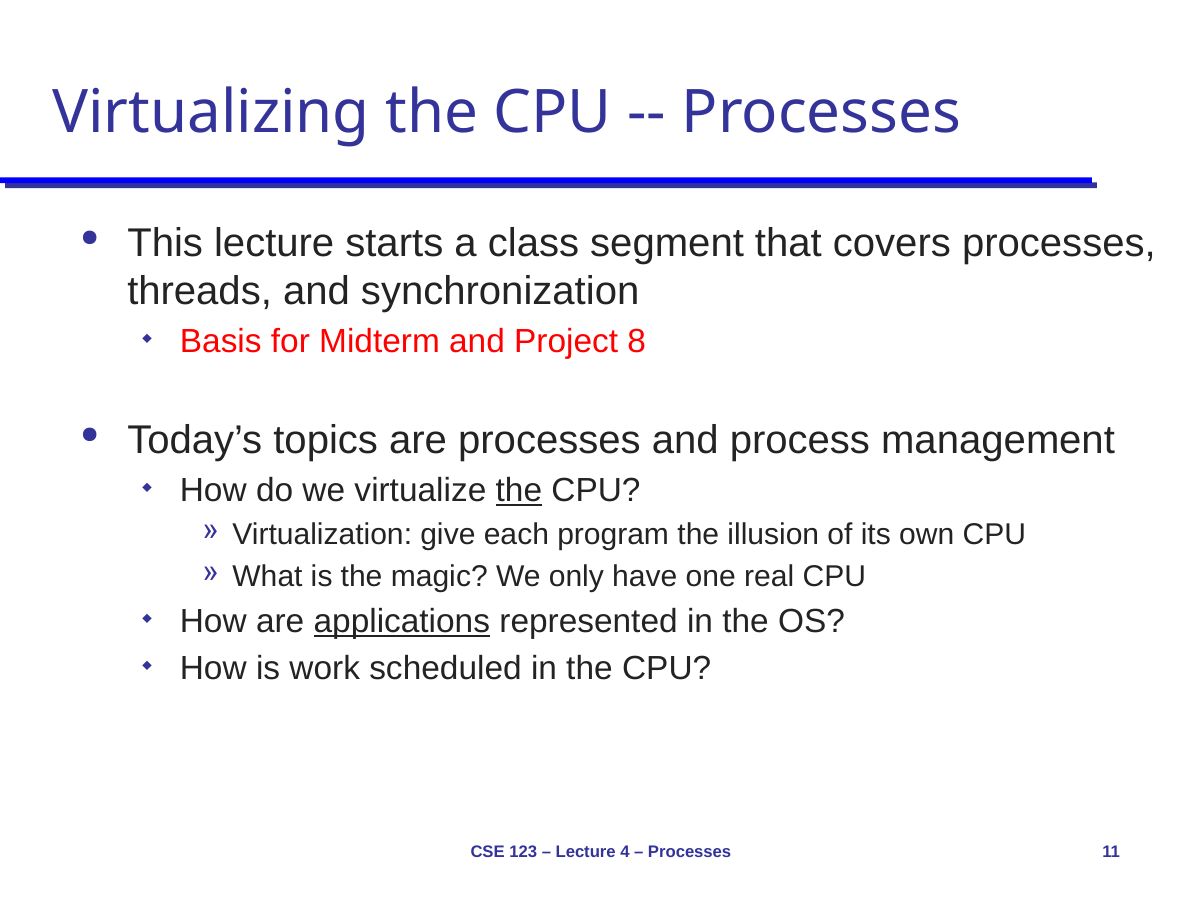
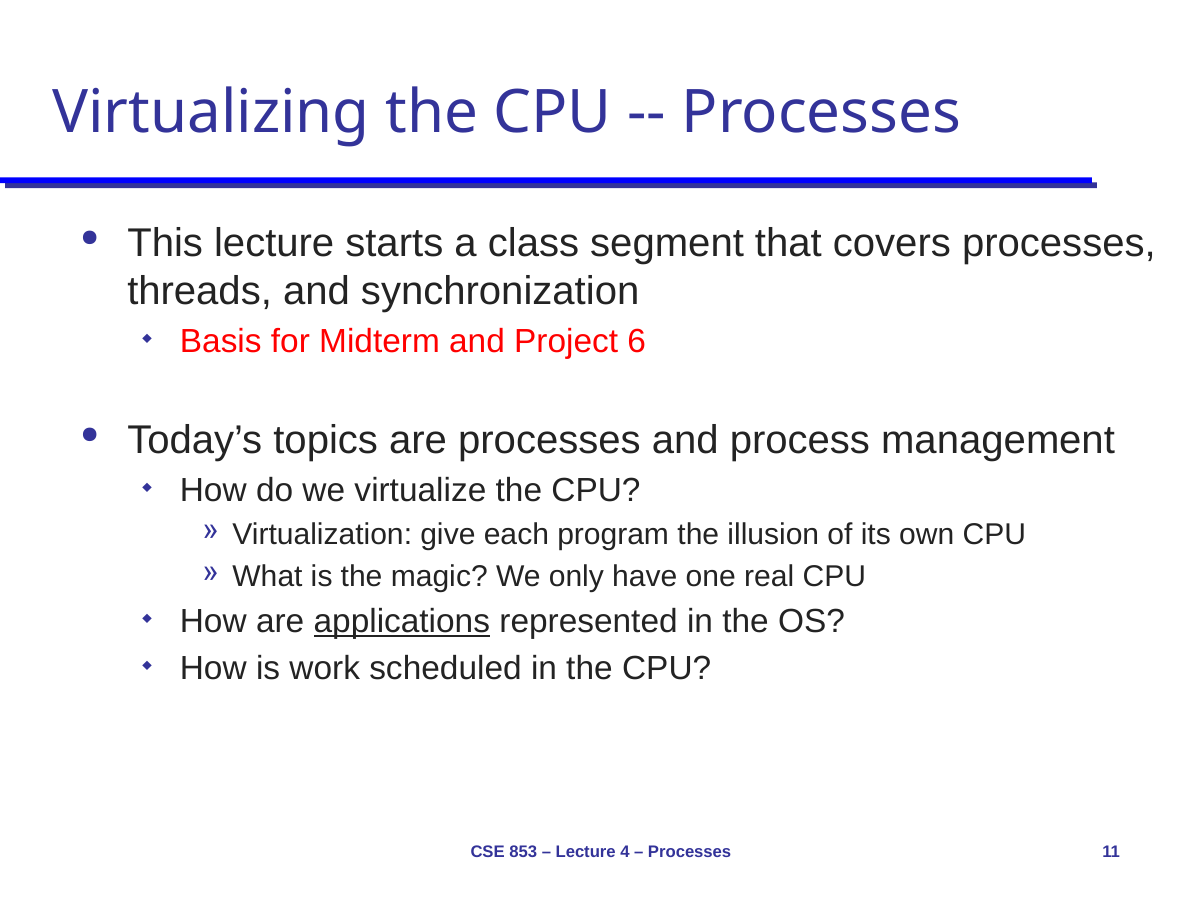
8: 8 -> 6
the at (519, 491) underline: present -> none
123: 123 -> 853
